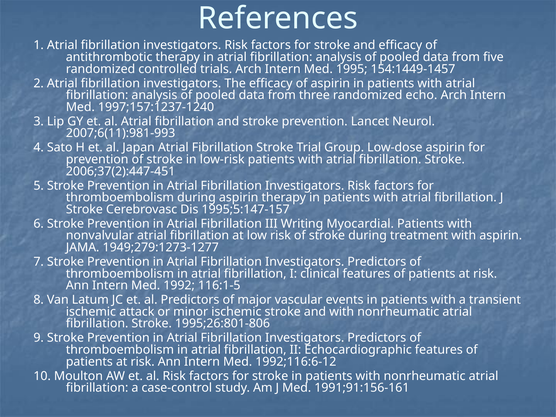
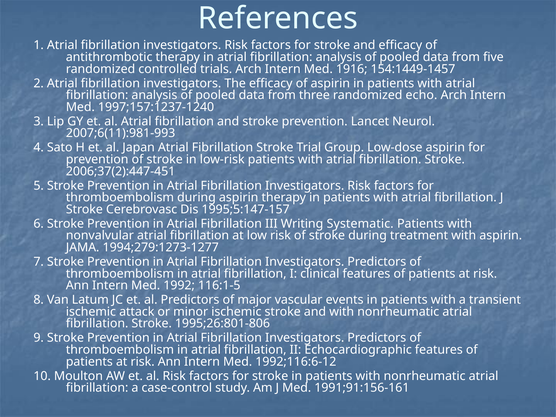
1995: 1995 -> 1916
Myocardial: Myocardial -> Systematic
1949;279:1273-1277: 1949;279:1273-1277 -> 1994;279:1273-1277
